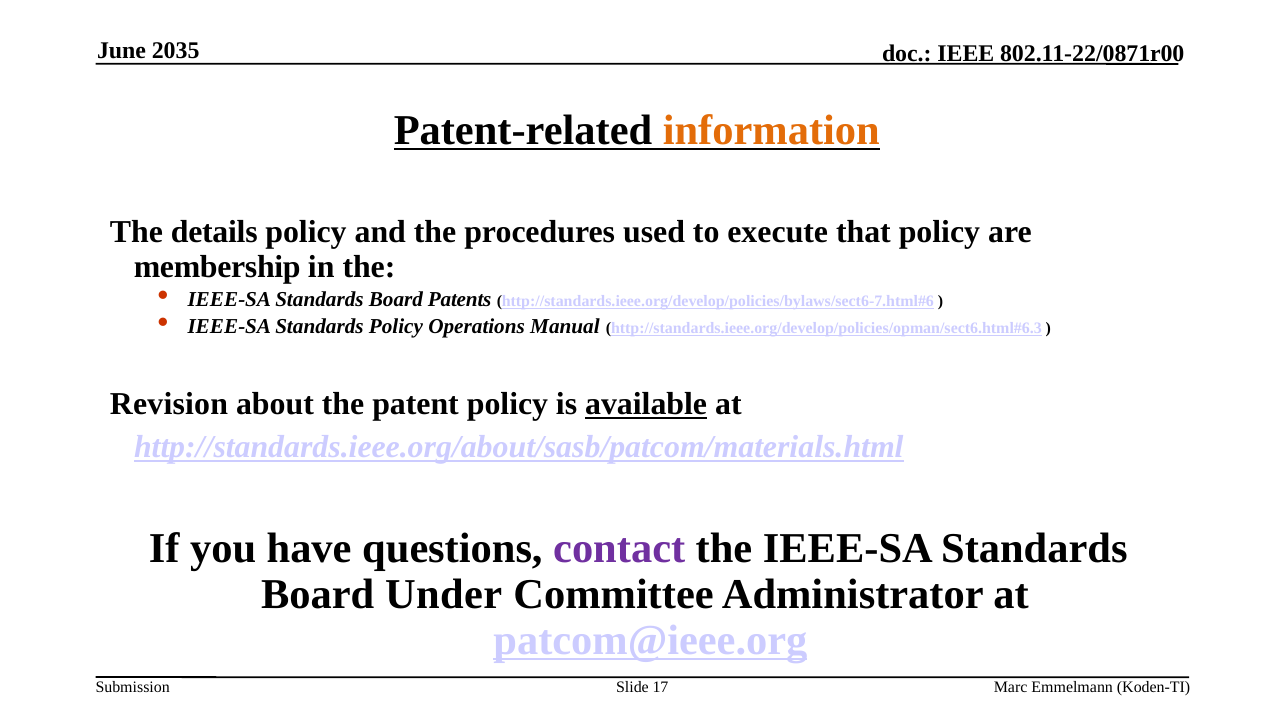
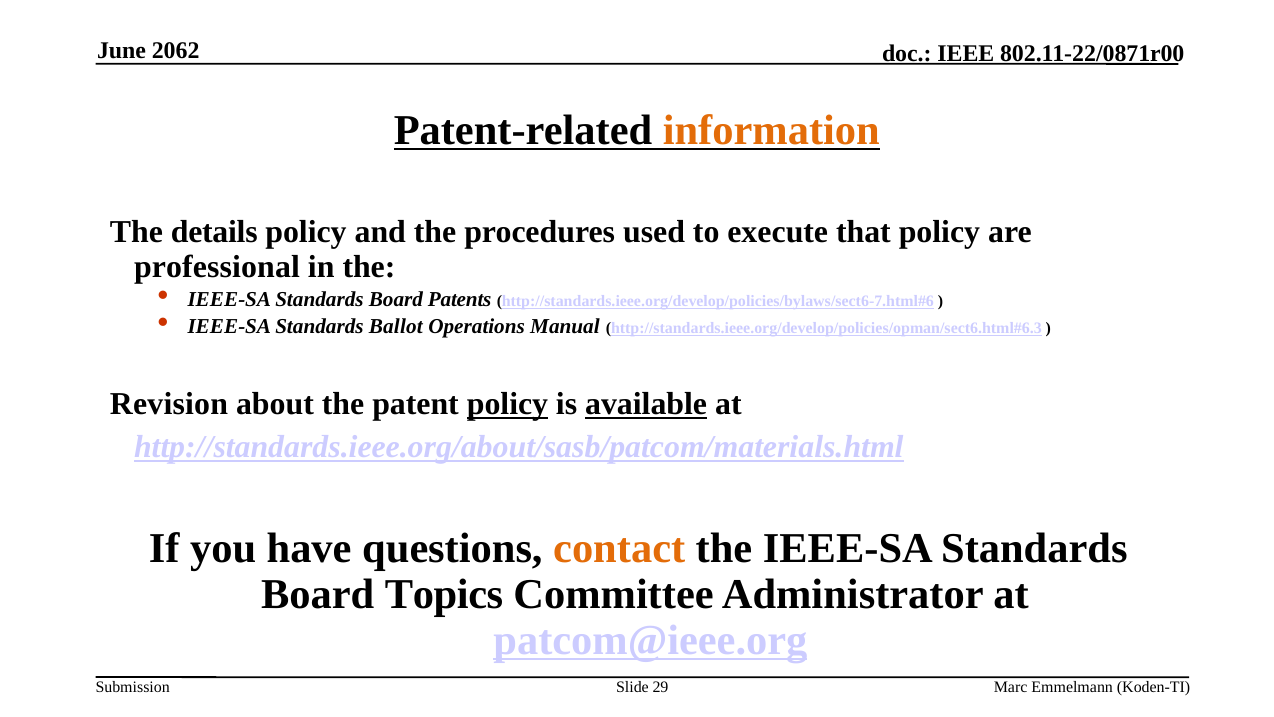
2035: 2035 -> 2062
membership: membership -> professional
Standards Policy: Policy -> Ballot
policy at (508, 404) underline: none -> present
contact colour: purple -> orange
Under: Under -> Topics
17: 17 -> 29
